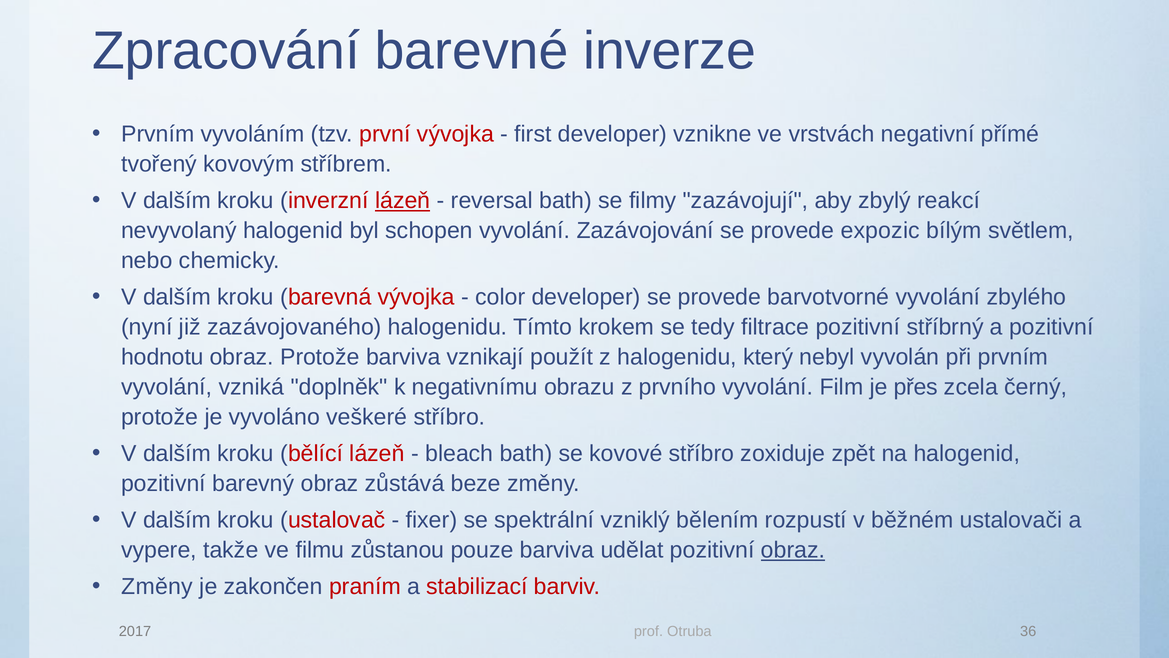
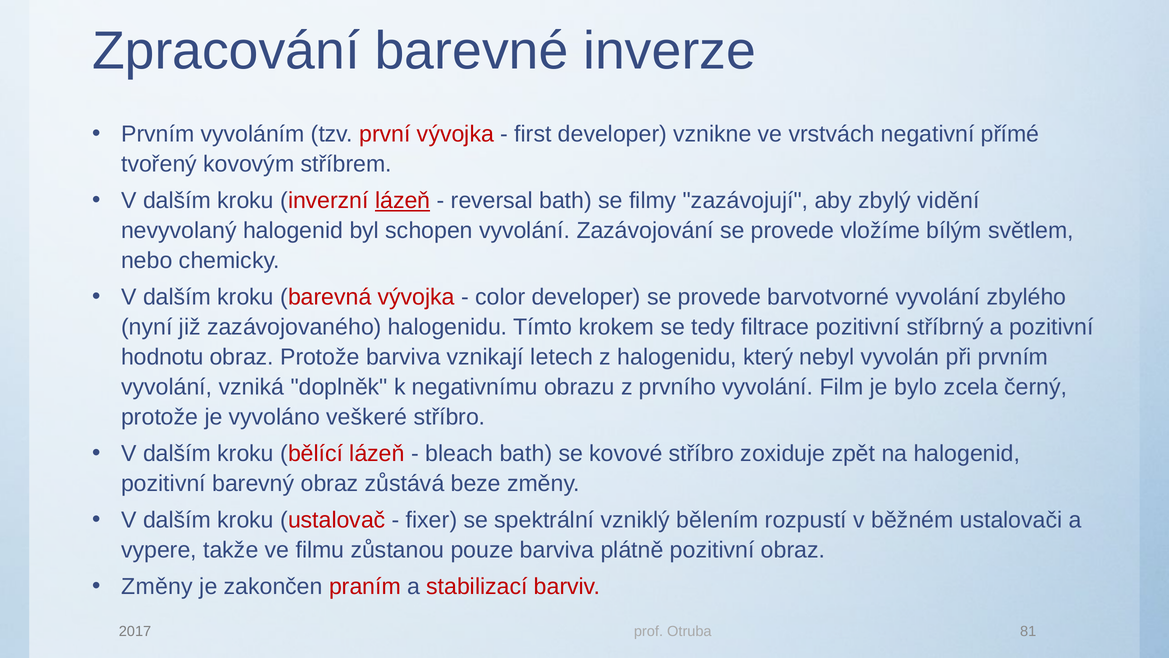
reakcí: reakcí -> vidění
expozic: expozic -> vložíme
použít: použít -> letech
přes: přes -> bylo
udělat: udělat -> plátně
obraz at (793, 550) underline: present -> none
36: 36 -> 81
